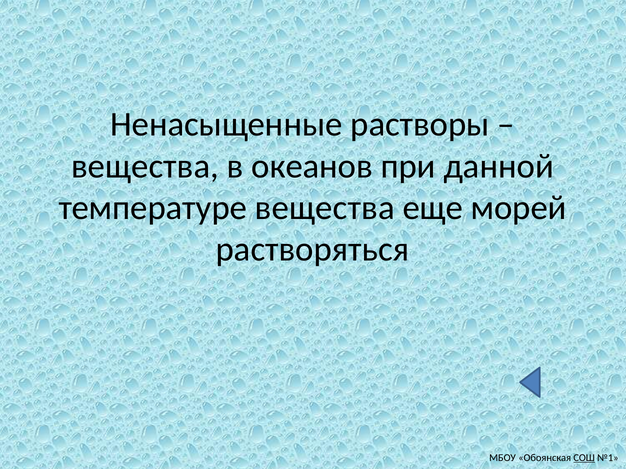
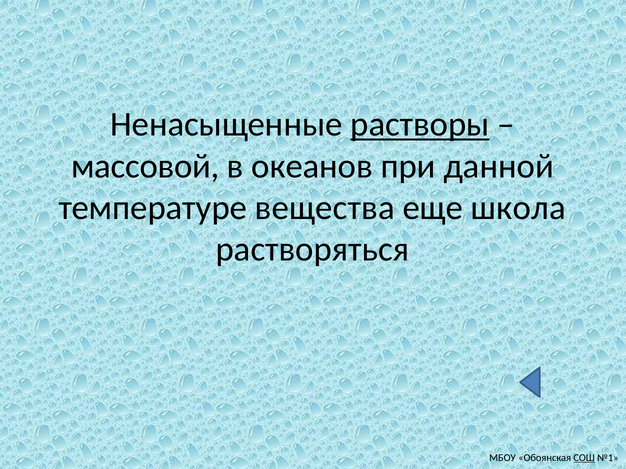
растворы underline: none -> present
вещества at (145, 166): вещества -> массовой
морей: морей -> школа
